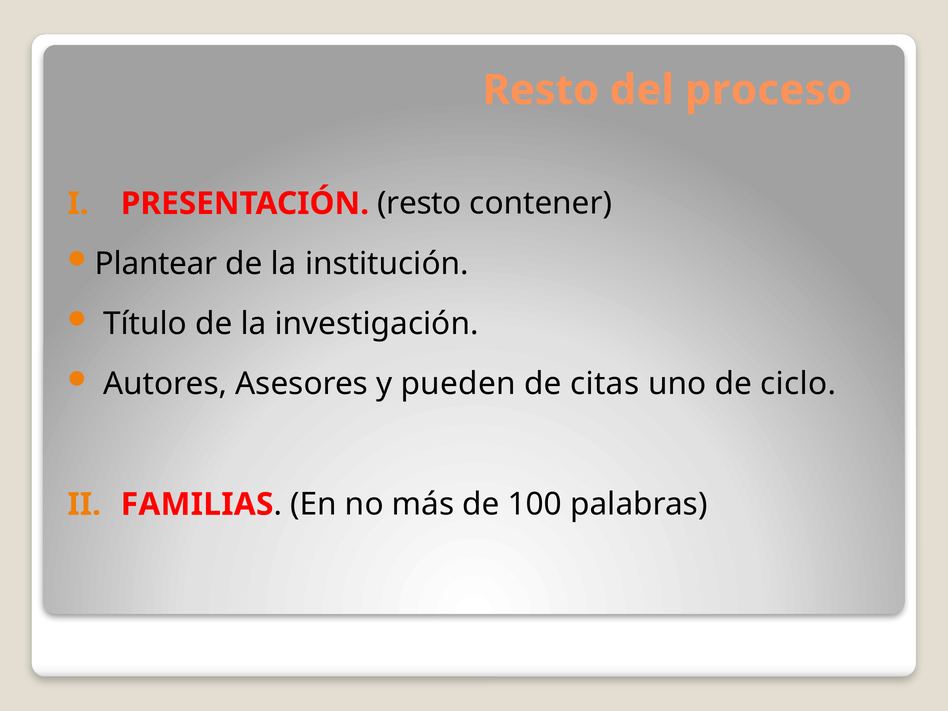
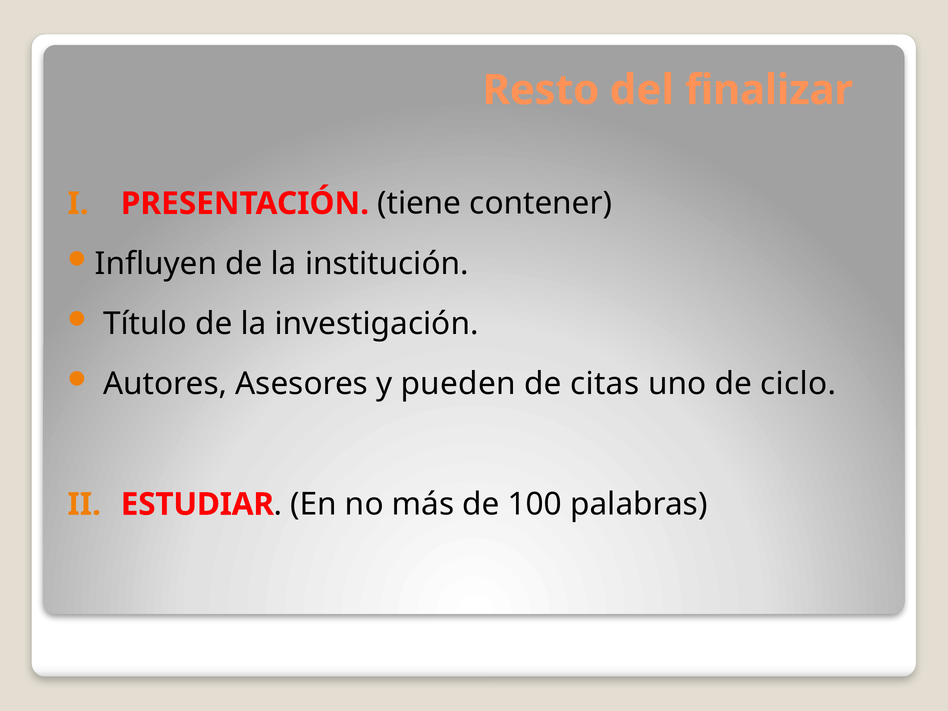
proceso: proceso -> finalizar
PRESENTACIÓN resto: resto -> tiene
Plantear: Plantear -> Influyen
FAMILIAS: FAMILIAS -> ESTUDIAR
